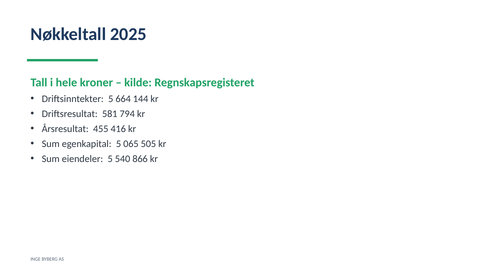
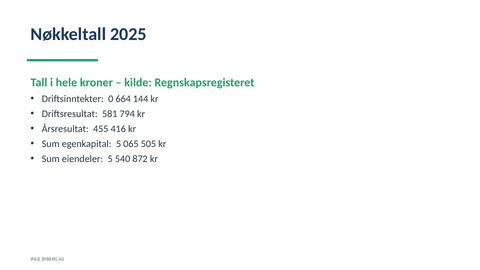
Driftsinntekter 5: 5 -> 0
866: 866 -> 872
